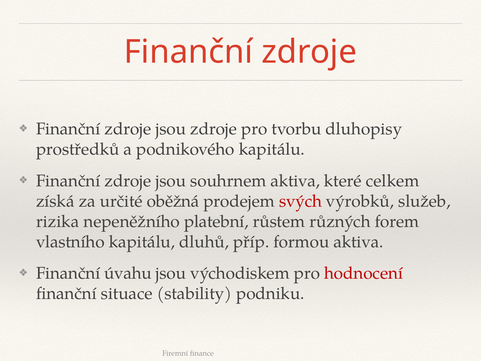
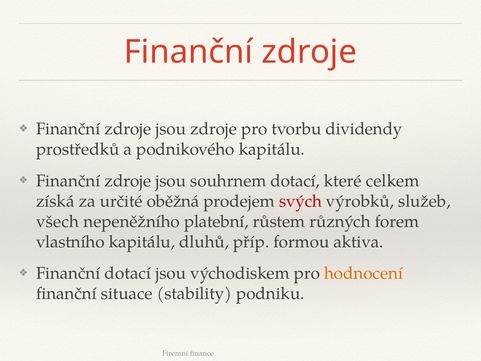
dluhopisy: dluhopisy -> dividendy
souhrnem aktiva: aktiva -> dotací
rizika: rizika -> všech
Finanční úvahu: úvahu -> dotací
hodnocení colour: red -> orange
